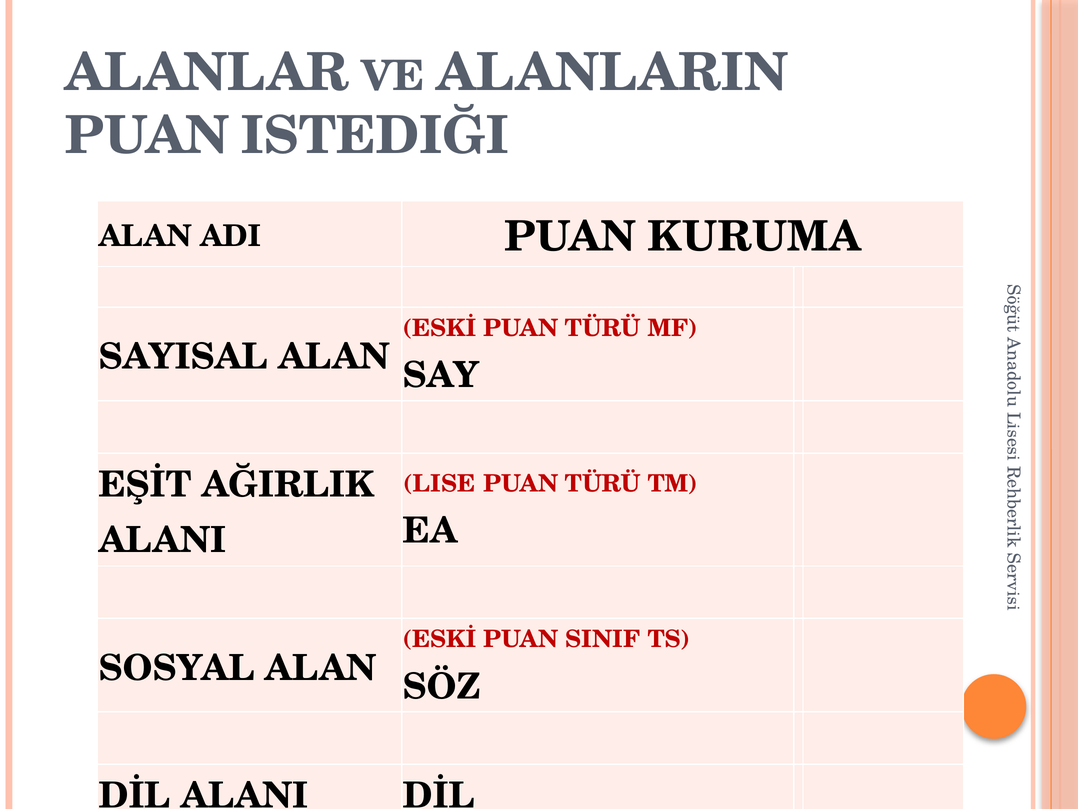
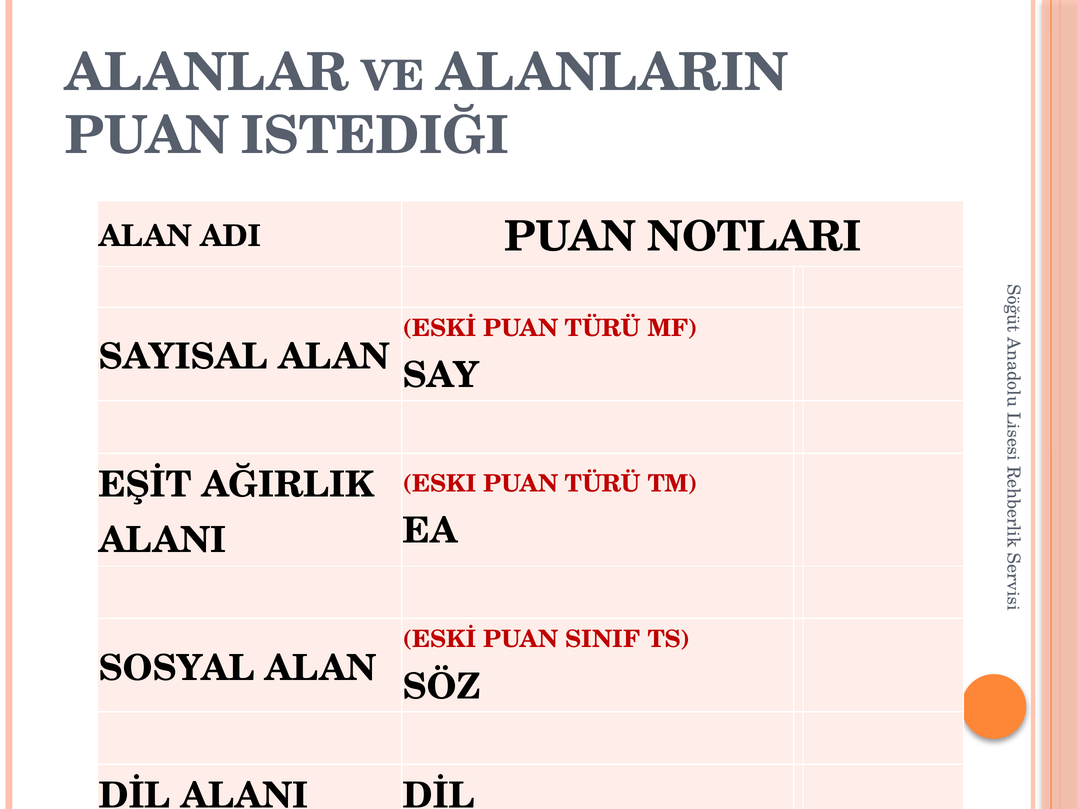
KURUMA: KURUMA -> NOTLARI
LISE: LISE -> ESKI
